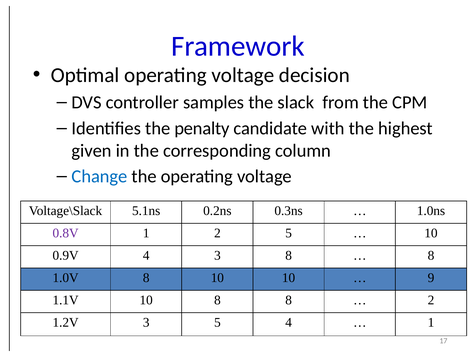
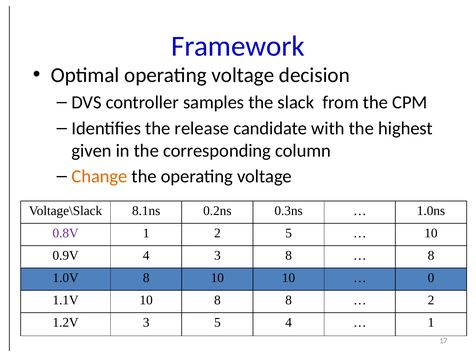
penalty: penalty -> release
Change colour: blue -> orange
5.1ns: 5.1ns -> 8.1ns
9: 9 -> 0
